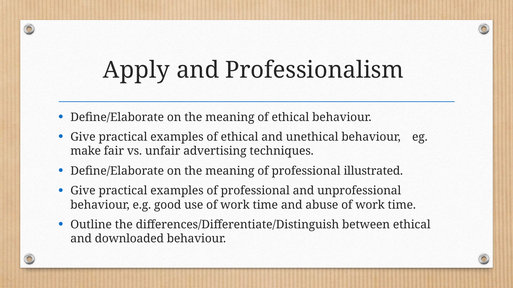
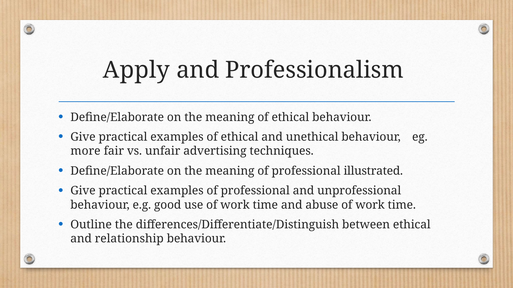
make: make -> more
downloaded: downloaded -> relationship
